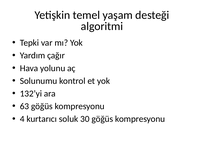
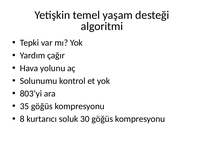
132’yi: 132’yi -> 803’yi
63: 63 -> 35
4: 4 -> 8
